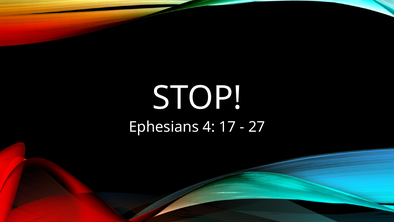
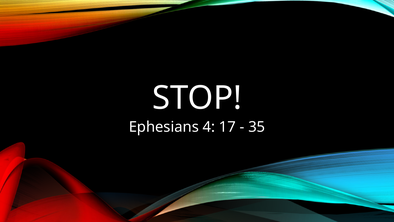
27: 27 -> 35
